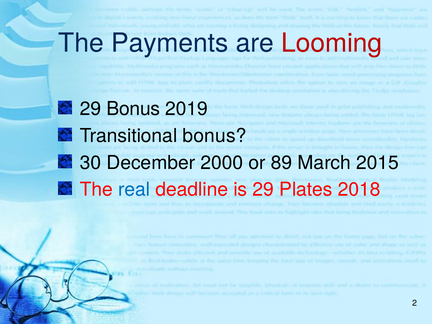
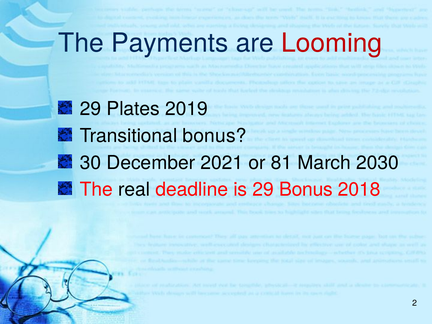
29 Bonus: Bonus -> Plates
2000: 2000 -> 2021
89: 89 -> 81
2015: 2015 -> 2030
real colour: blue -> black
29 Plates: Plates -> Bonus
